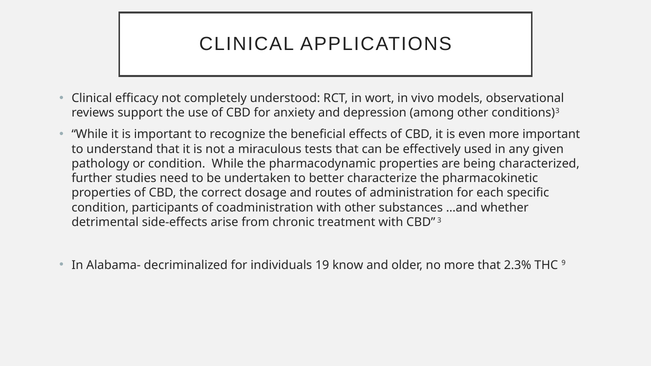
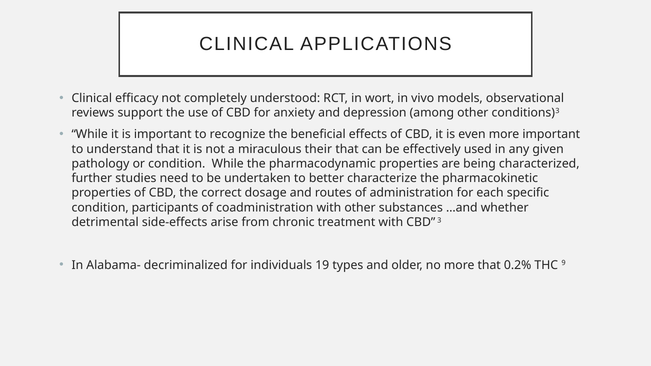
tests: tests -> their
know: know -> types
2.3%: 2.3% -> 0.2%
